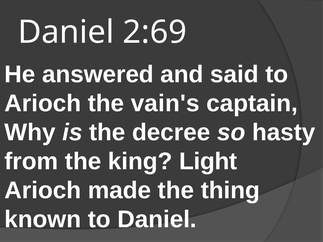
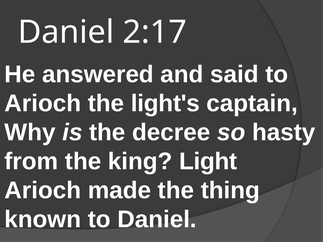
2:69: 2:69 -> 2:17
vain's: vain's -> light's
